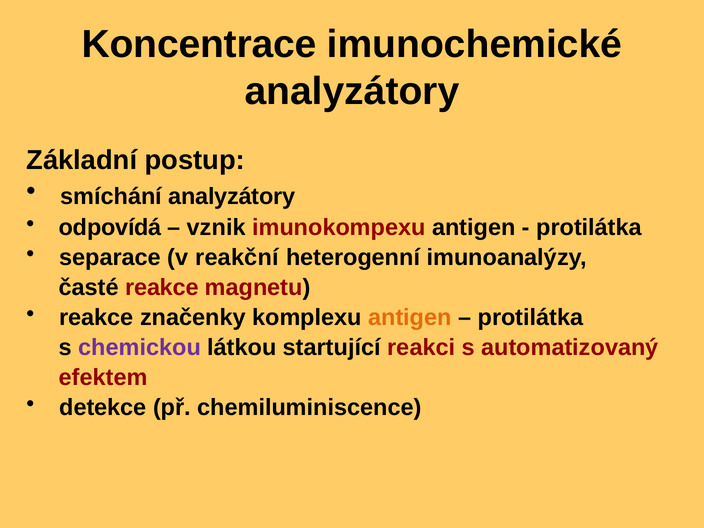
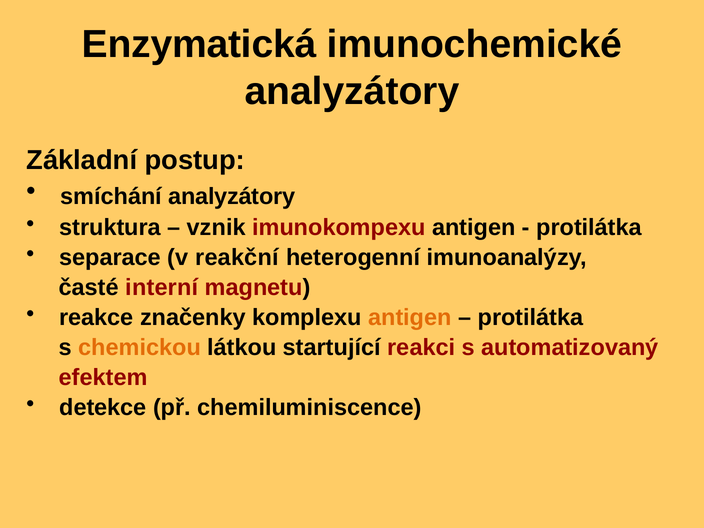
Koncentrace: Koncentrace -> Enzymatická
odpovídá: odpovídá -> struktura
časté reakce: reakce -> interní
chemickou colour: purple -> orange
